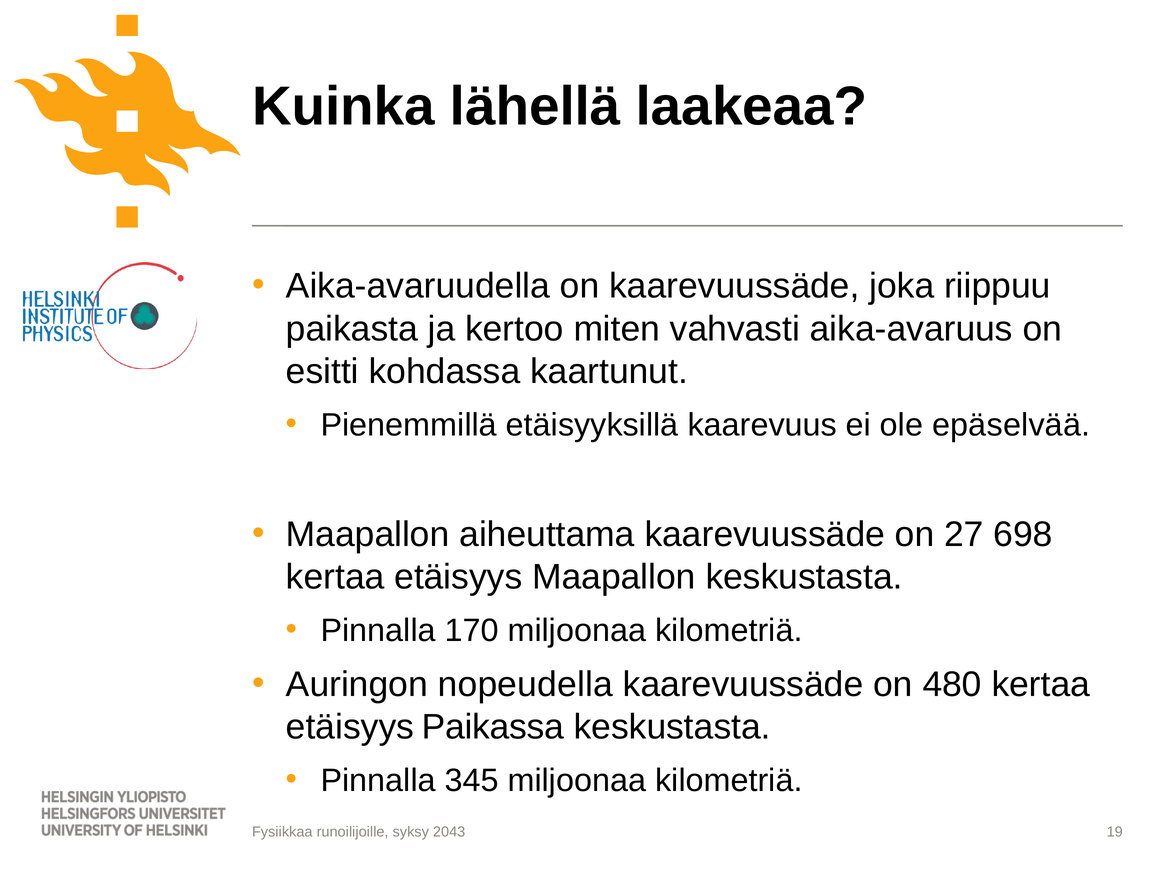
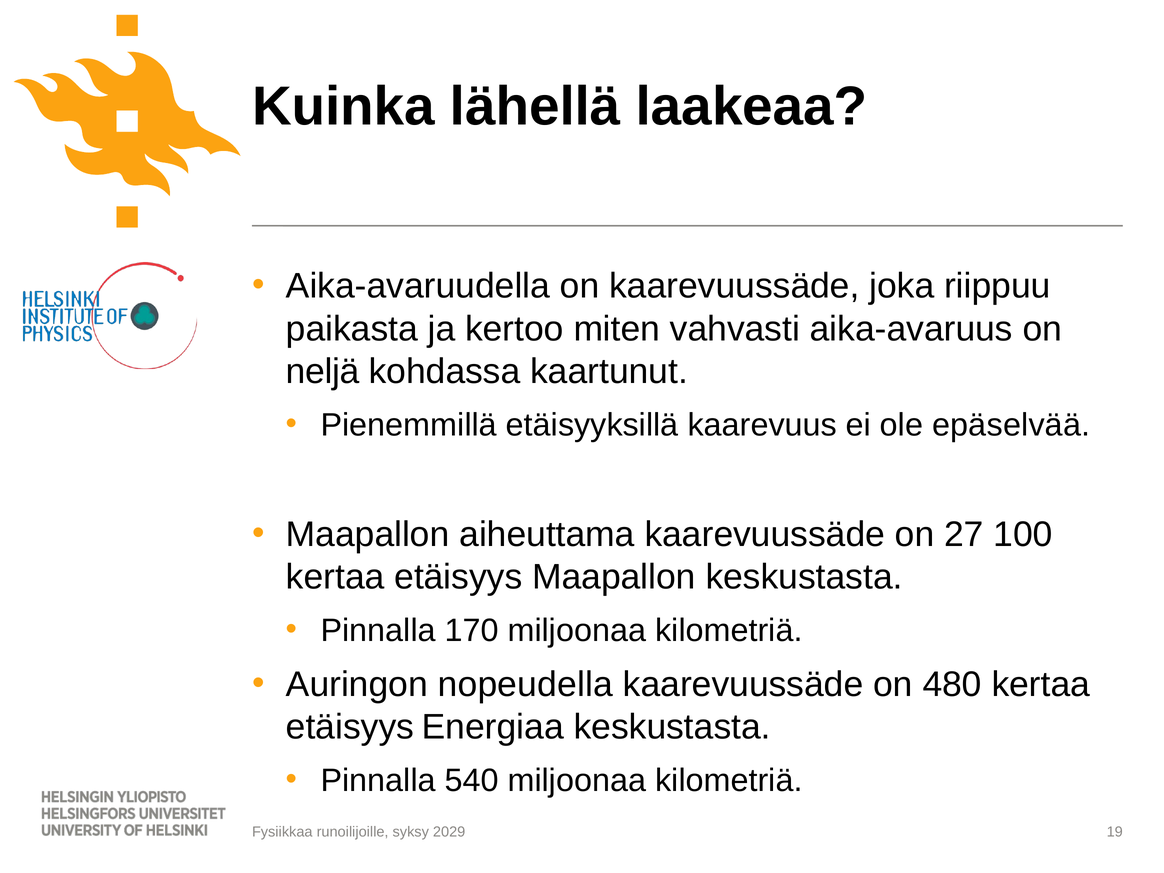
esitti: esitti -> neljä
698: 698 -> 100
Paikassa: Paikassa -> Energiaa
345: 345 -> 540
2043: 2043 -> 2029
